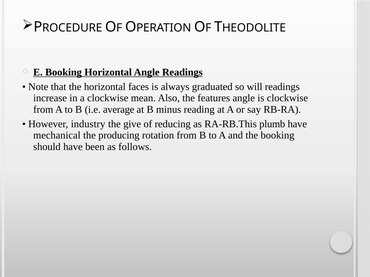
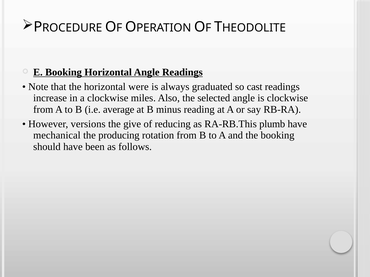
faces: faces -> were
will: will -> cast
mean: mean -> miles
features: features -> selected
industry: industry -> versions
